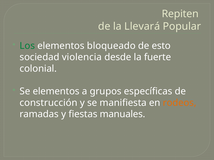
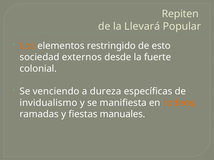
Los colour: green -> orange
bloqueado: bloqueado -> restringido
violencia: violencia -> externos
Se elementos: elementos -> venciendo
grupos: grupos -> dureza
construcción: construcción -> invidualismo
